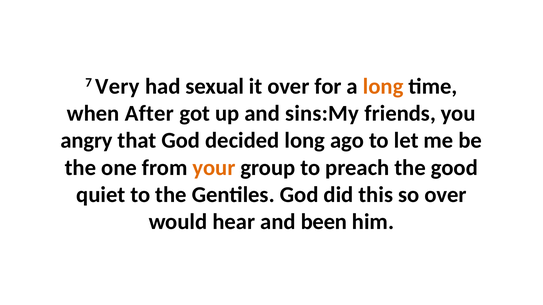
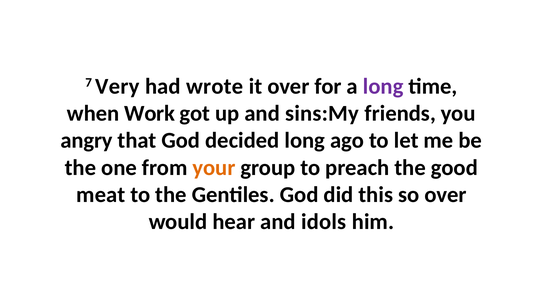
sexual: sexual -> wrote
long at (383, 86) colour: orange -> purple
After: After -> Work
quiet: quiet -> meat
been: been -> idols
